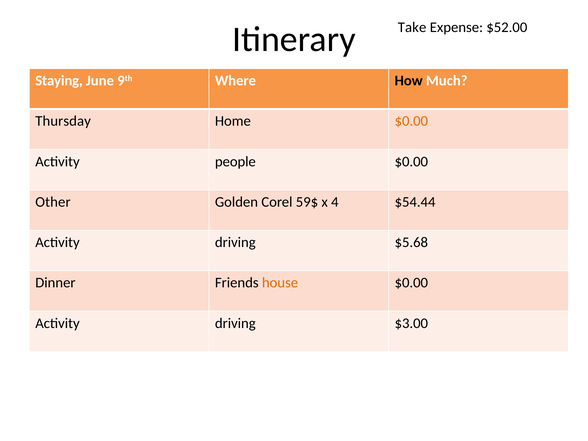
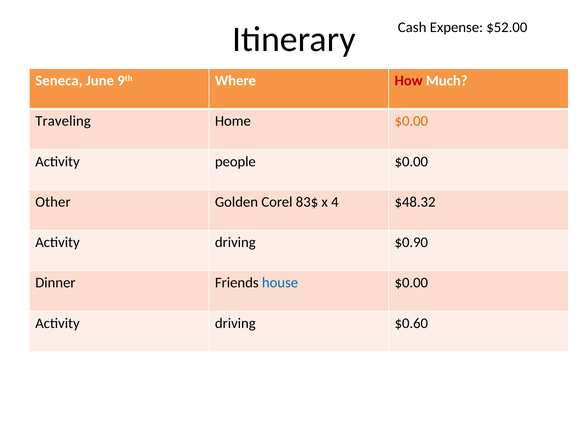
Take: Take -> Cash
Staying: Staying -> Seneca
How colour: black -> red
Thursday: Thursday -> Traveling
59$: 59$ -> 83$
$54.44: $54.44 -> $48.32
$5.68: $5.68 -> $0.90
house colour: orange -> blue
$3.00: $3.00 -> $0.60
